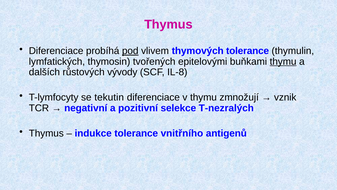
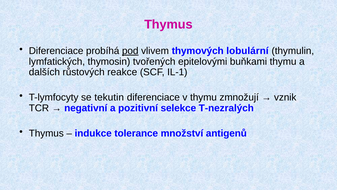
thymových tolerance: tolerance -> lobulární
thymu at (283, 61) underline: present -> none
vývody: vývody -> reakce
IL-8: IL-8 -> IL-1
vnitřního: vnitřního -> množství
